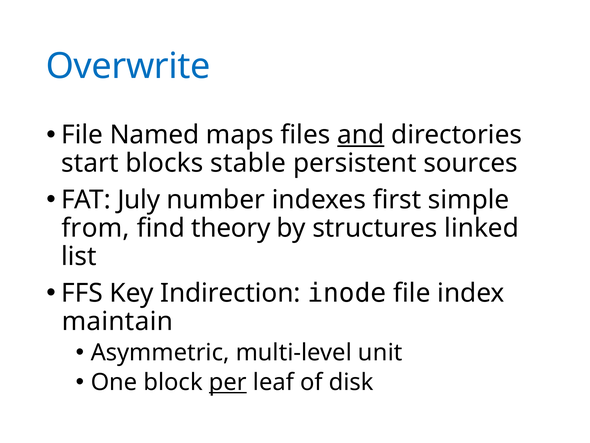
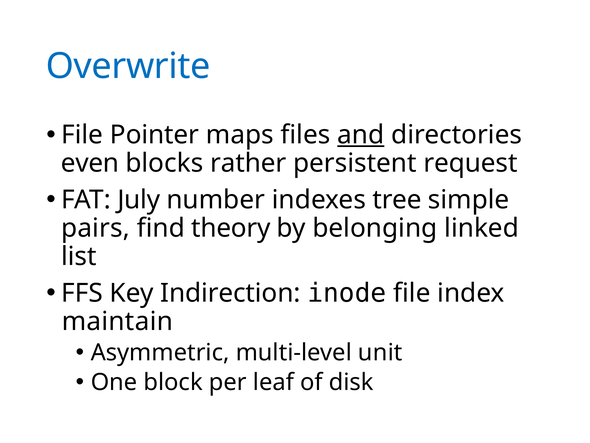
Named: Named -> Pointer
start: start -> even
stable: stable -> rather
sources: sources -> request
first: first -> tree
from: from -> pairs
structures: structures -> belonging
per underline: present -> none
